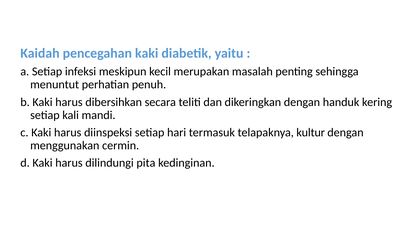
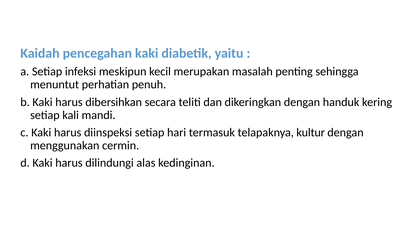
pita: pita -> alas
